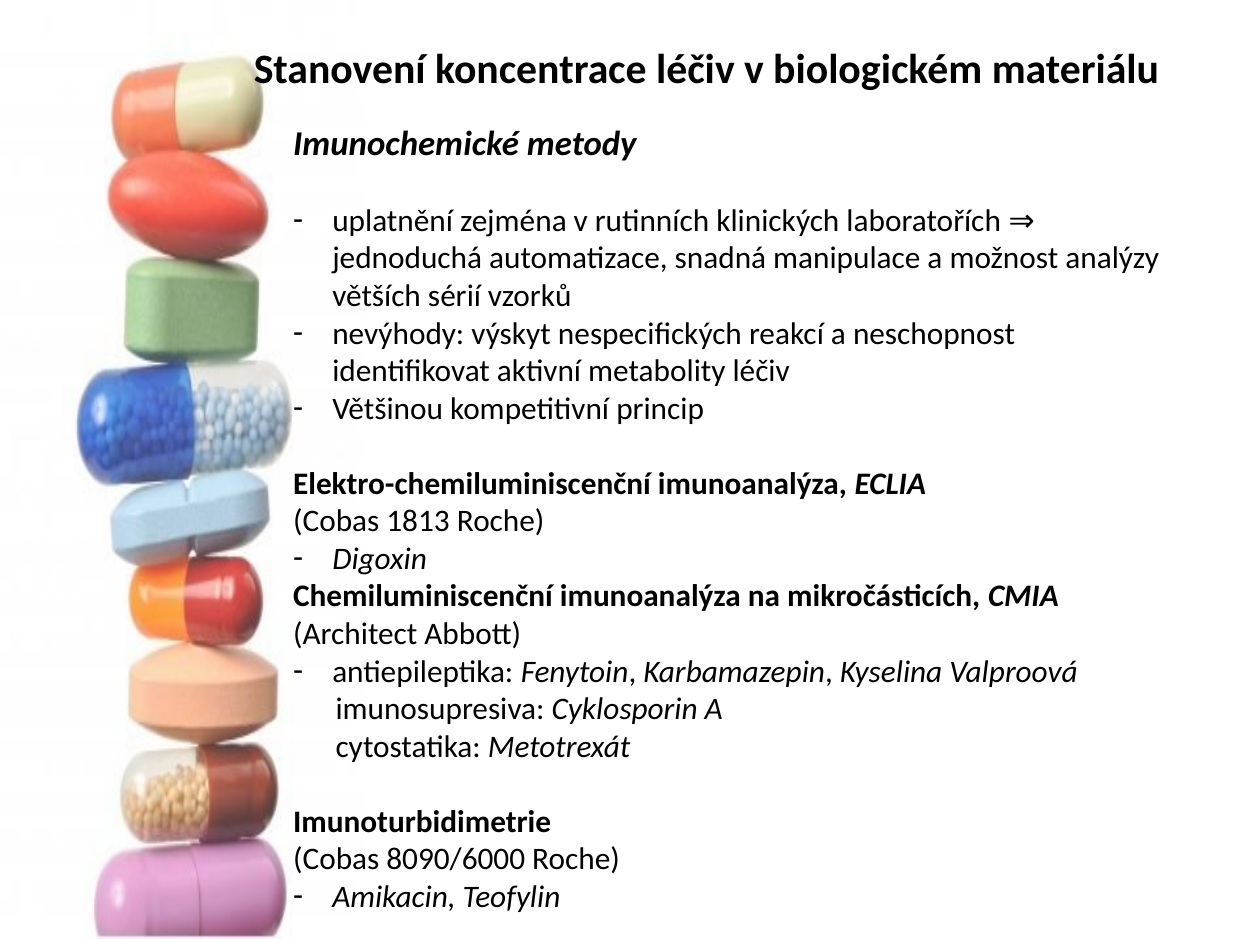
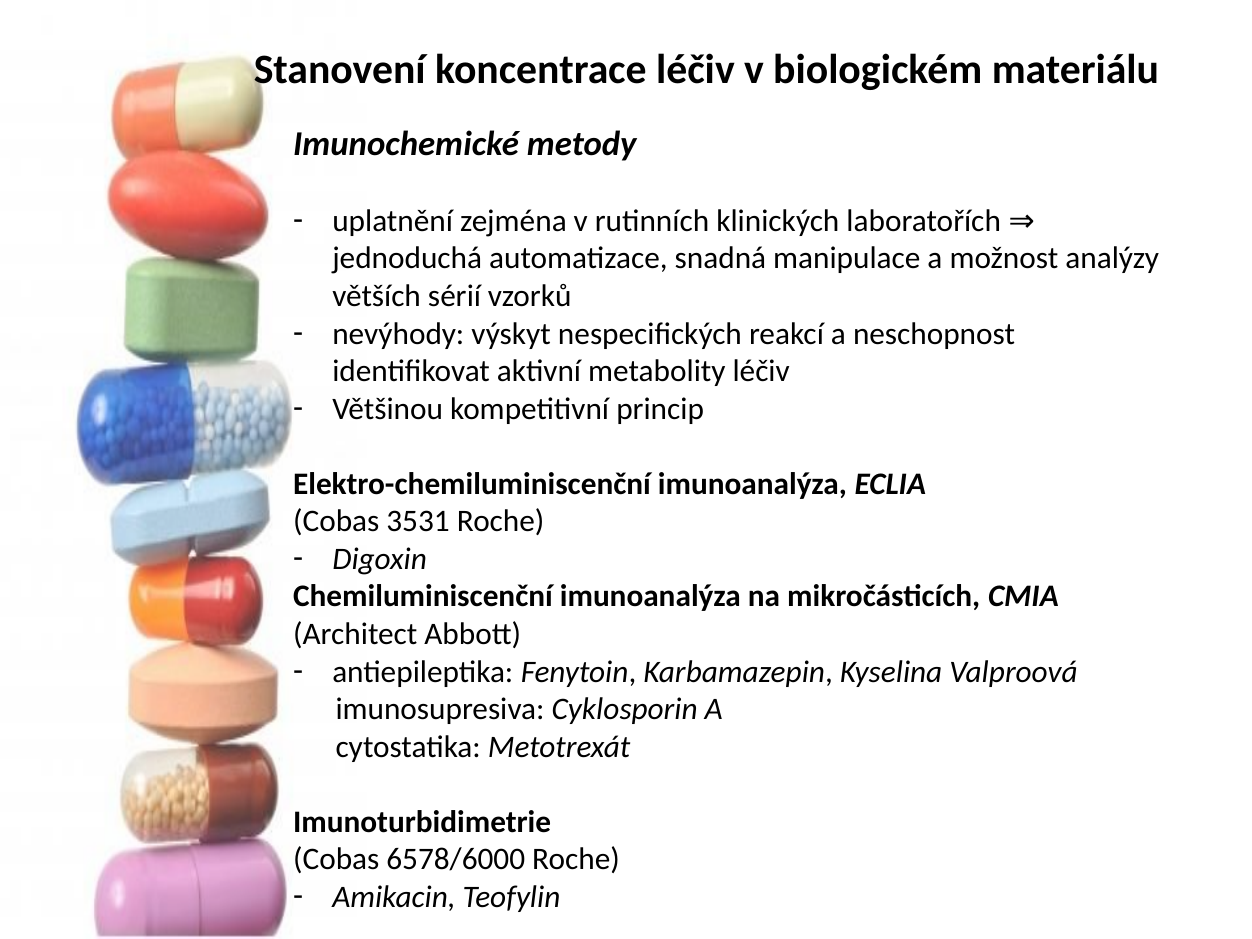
1813: 1813 -> 3531
8090/6000: 8090/6000 -> 6578/6000
